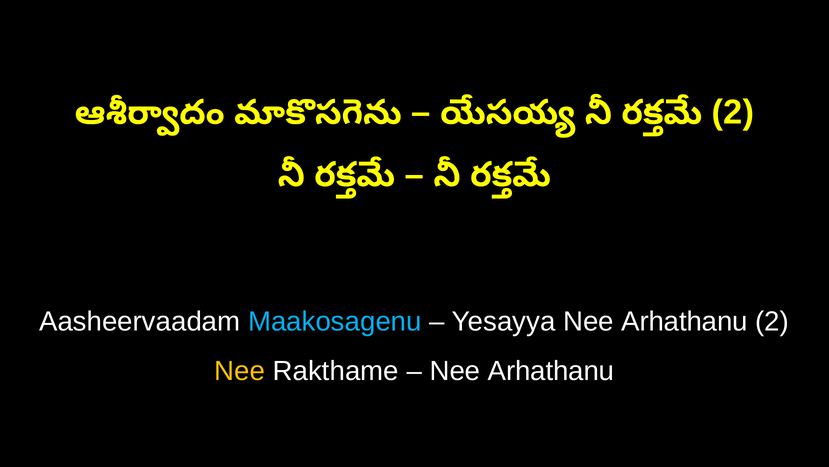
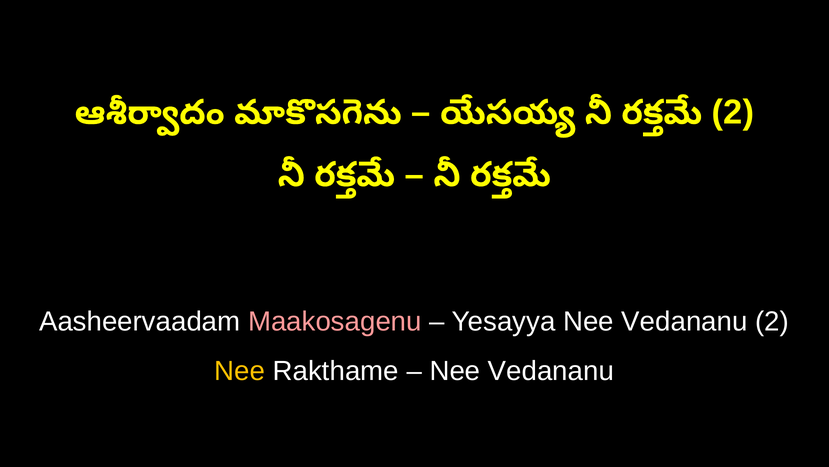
Maakosagenu colour: light blue -> pink
Yesayya Nee Arhathanu: Arhathanu -> Vedananu
Arhathanu at (551, 371): Arhathanu -> Vedananu
